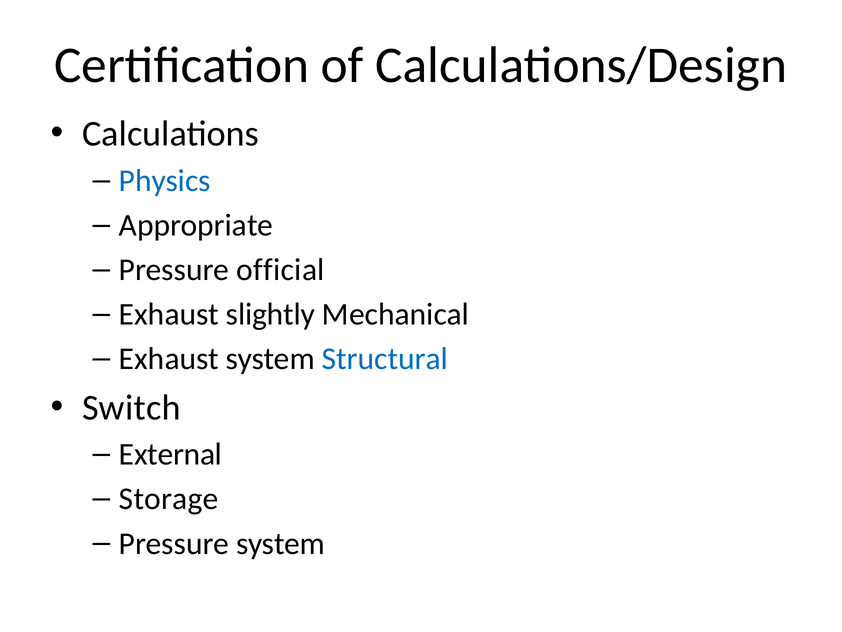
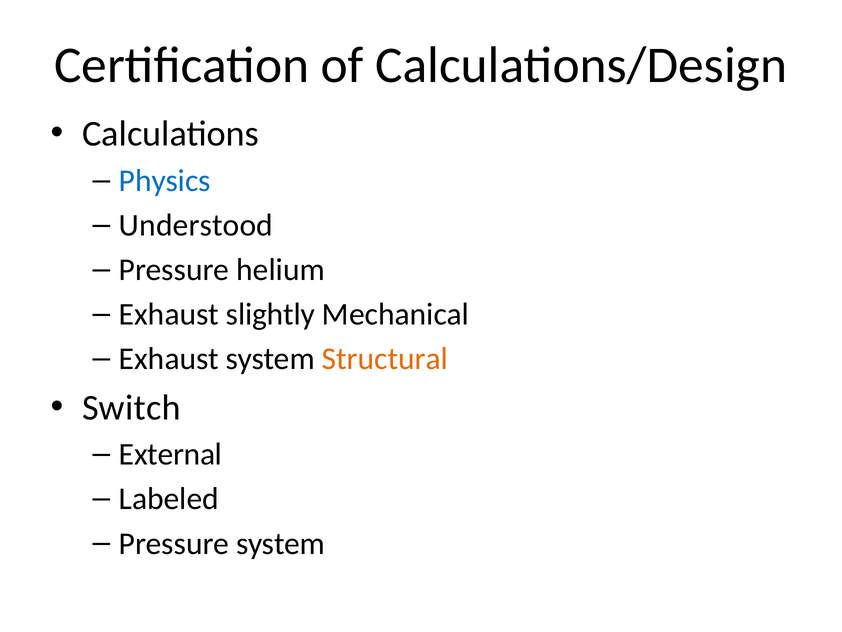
Appropriate: Appropriate -> Understood
official: official -> helium
Structural colour: blue -> orange
Storage: Storage -> Labeled
